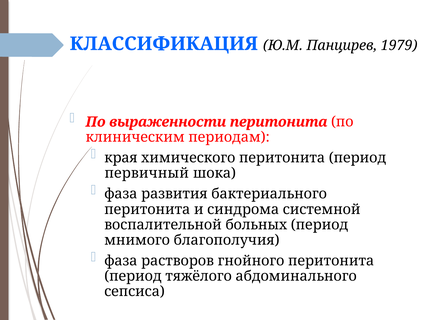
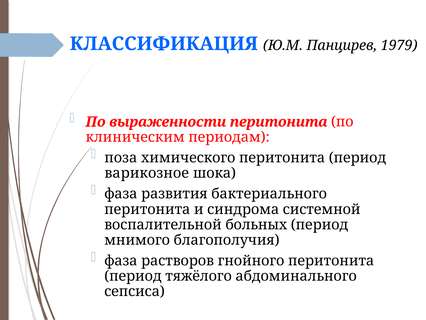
края: края -> поза
первичный: первичный -> варикозное
